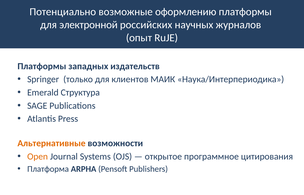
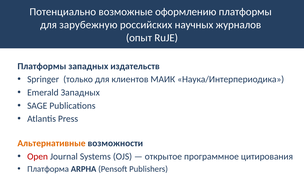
электронной: электронной -> зарубежную
Emerald Структура: Структура -> Западных
Open colour: orange -> red
